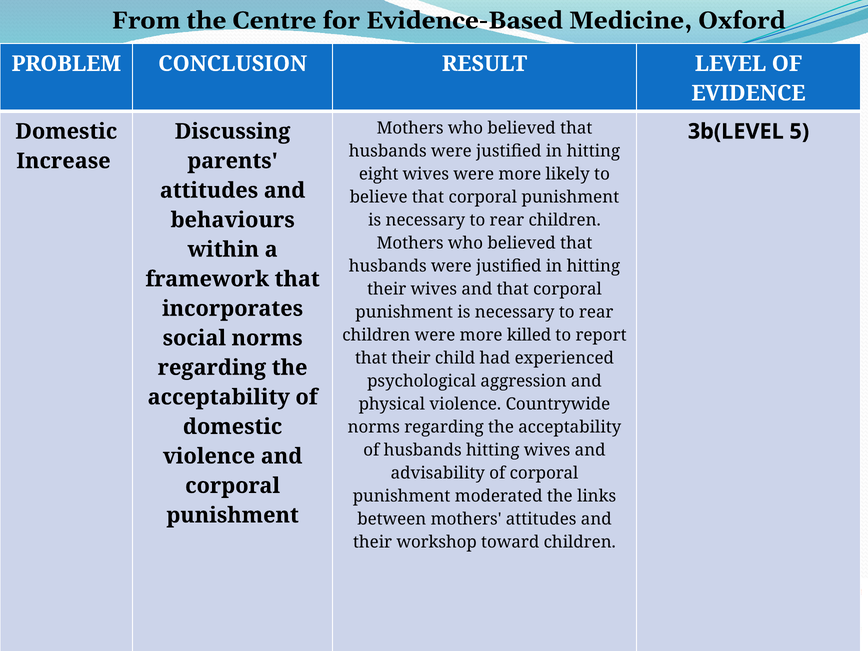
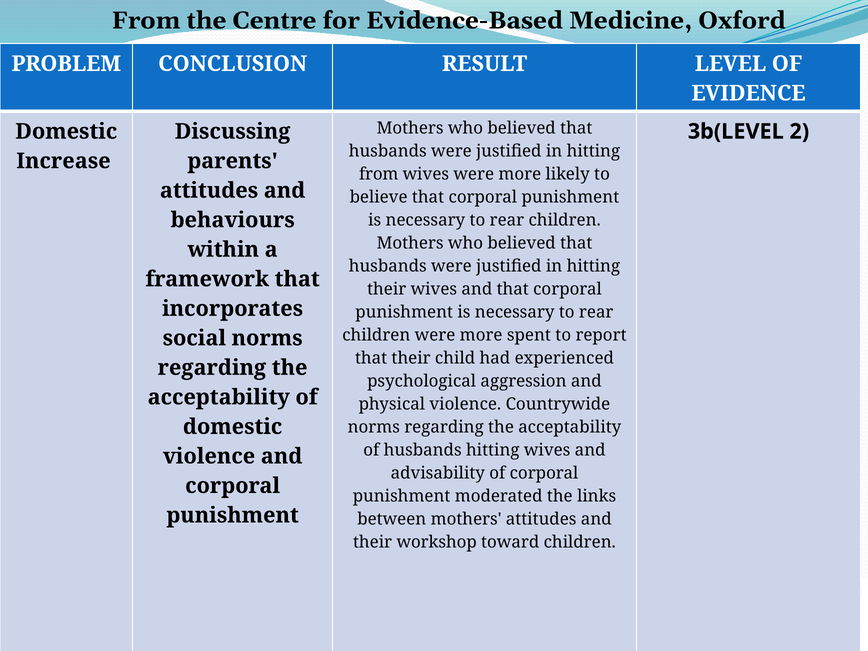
5: 5 -> 2
eight at (379, 174): eight -> from
killed: killed -> spent
